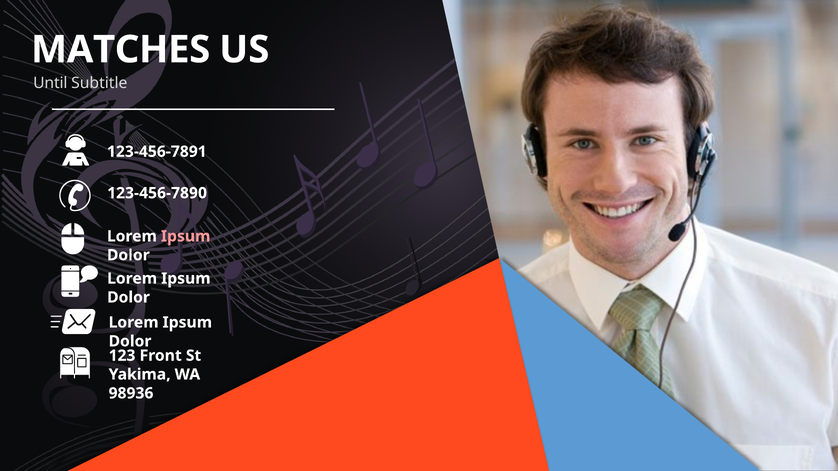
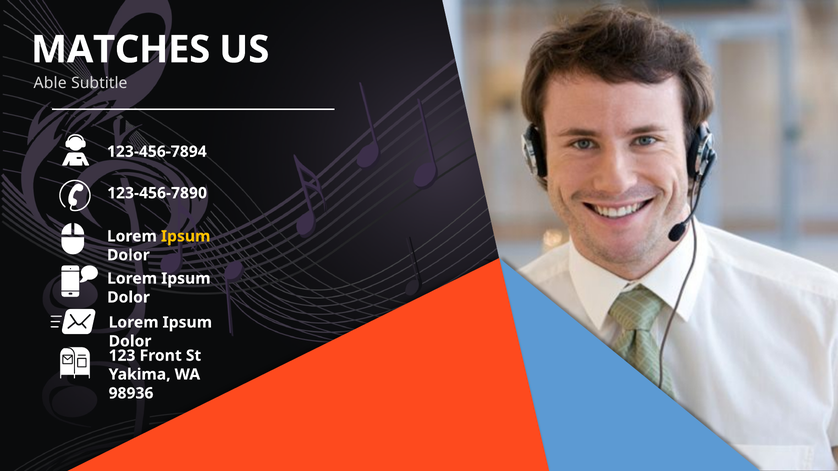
Until: Until -> Able
123-456-7891: 123-456-7891 -> 123-456-7894
Ipsum at (186, 236) colour: pink -> yellow
